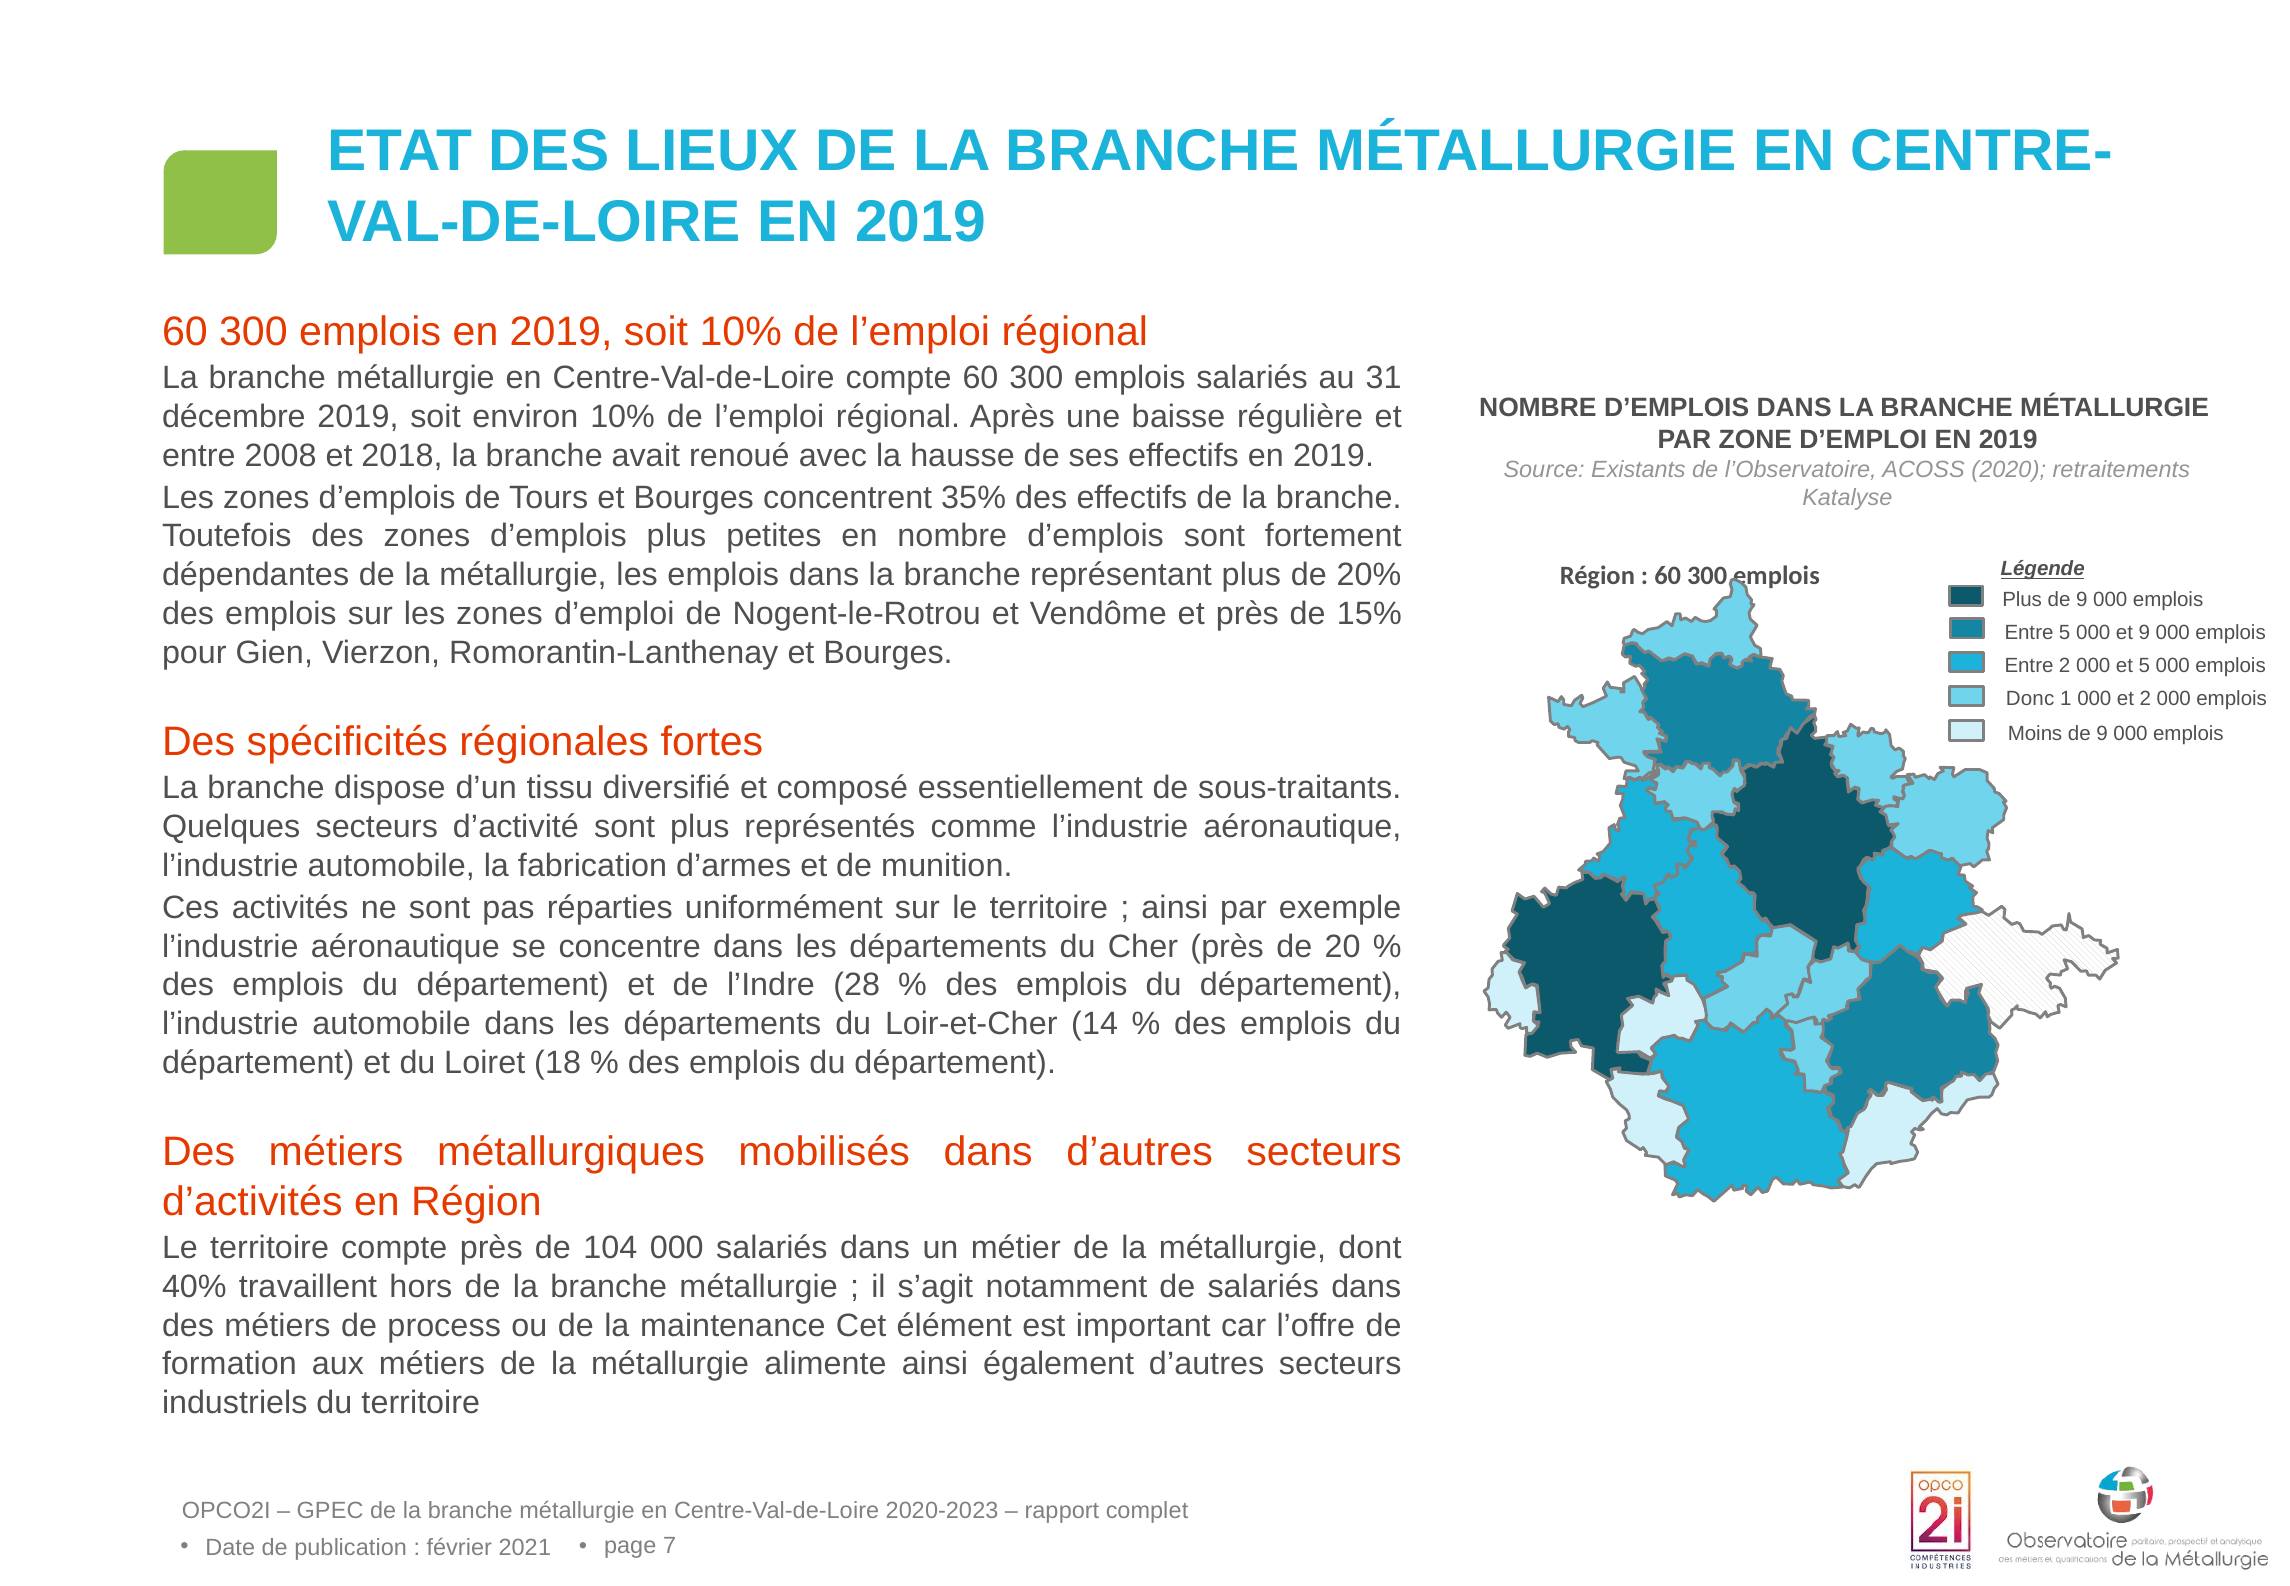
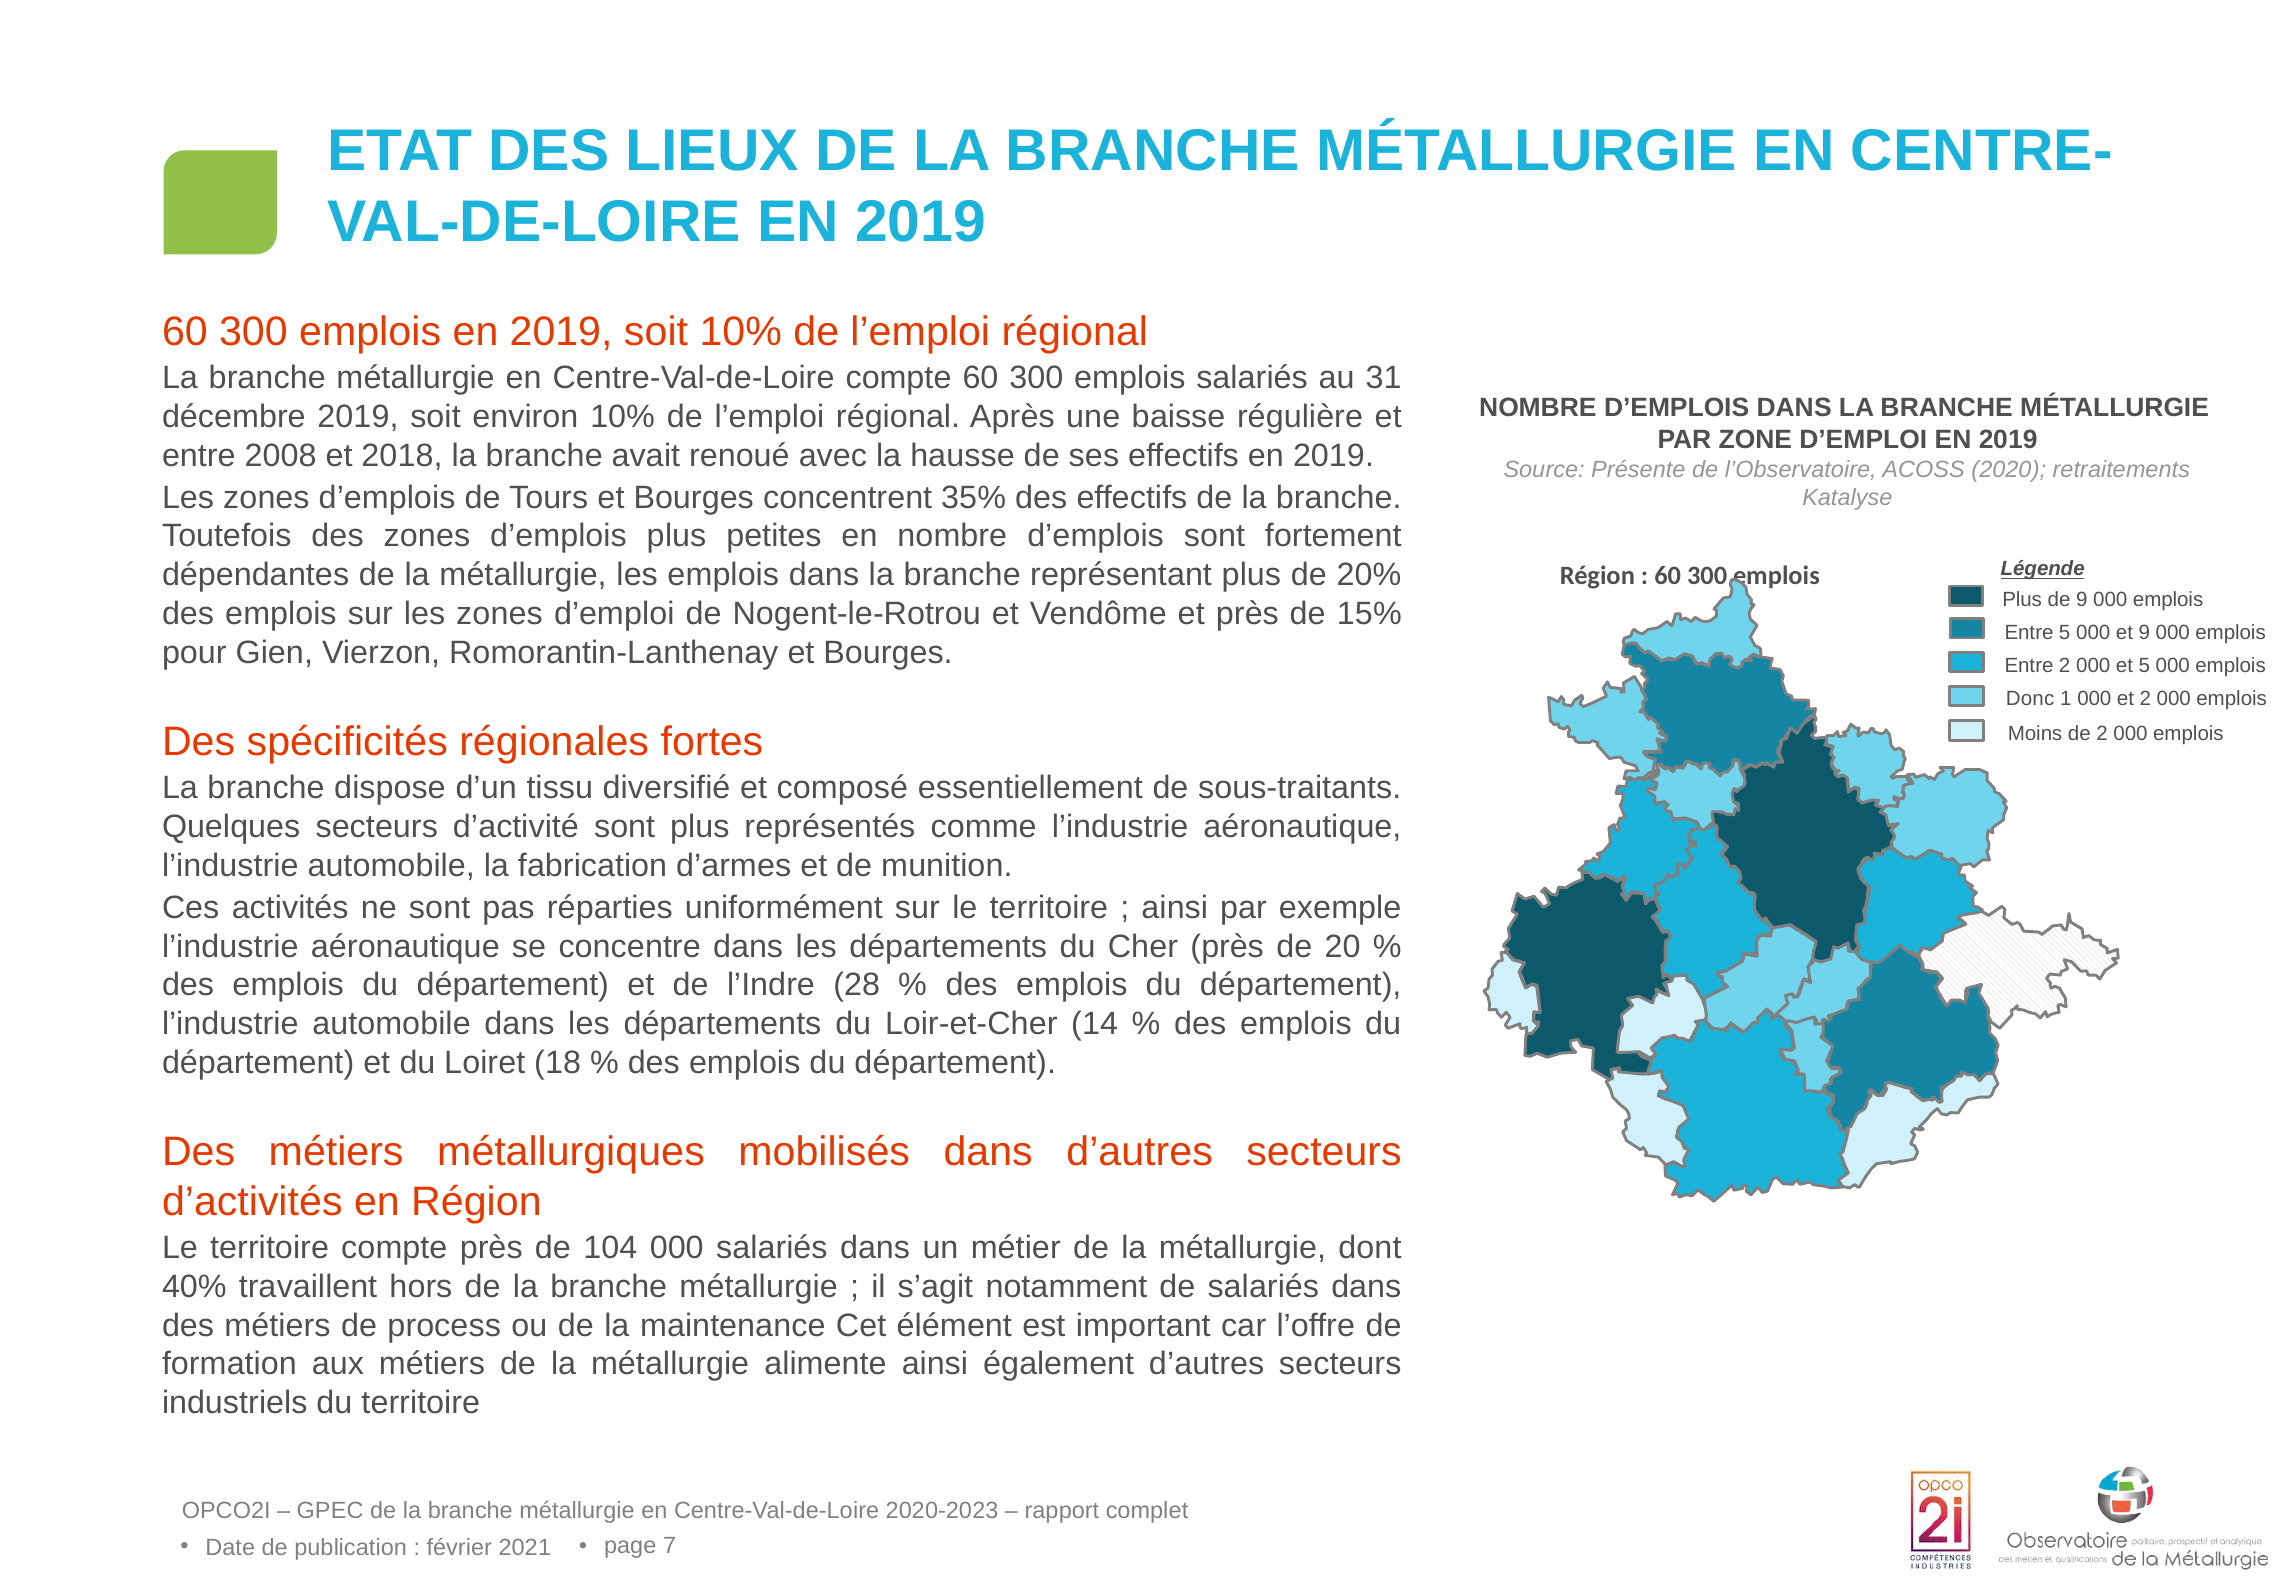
Existants: Existants -> Présente
Moins de 9: 9 -> 2
